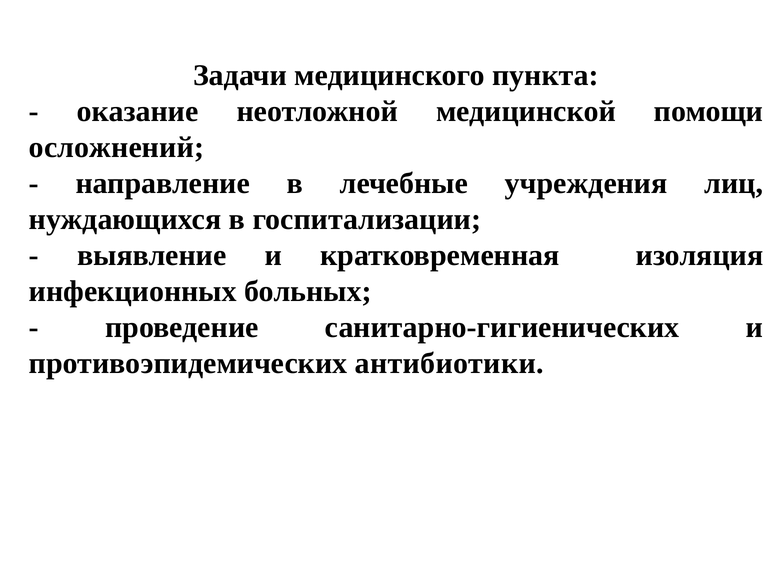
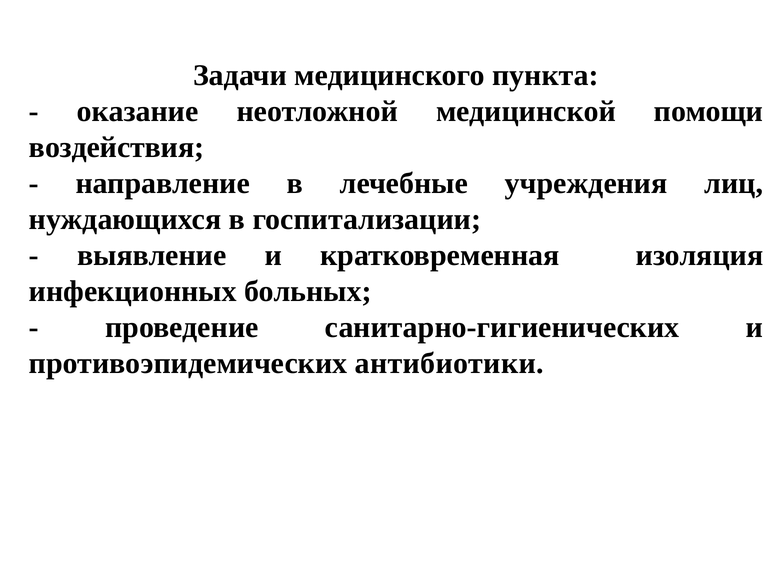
осложнений: осложнений -> воздействия
